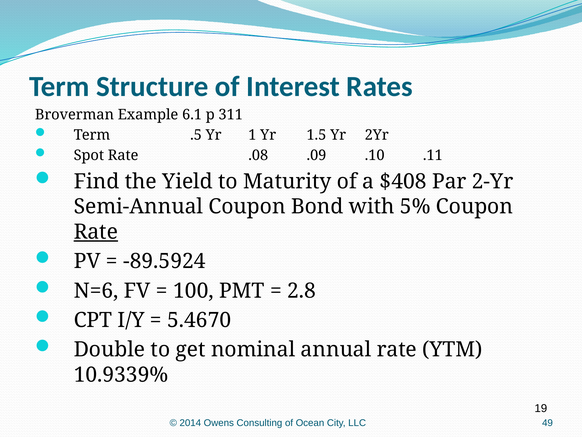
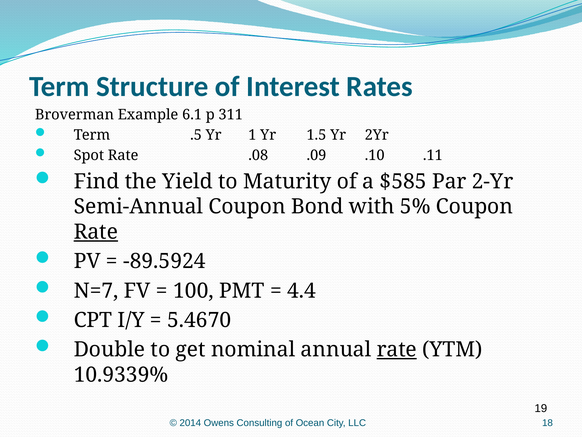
$408: $408 -> $585
N=6: N=6 -> N=7
2.8: 2.8 -> 4.4
rate at (397, 349) underline: none -> present
49: 49 -> 18
